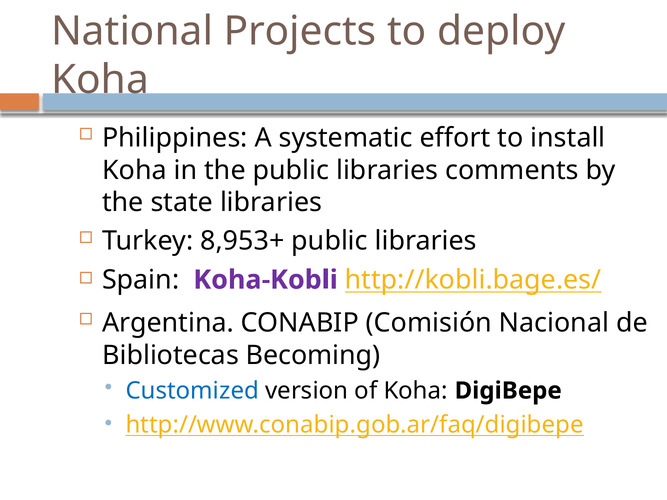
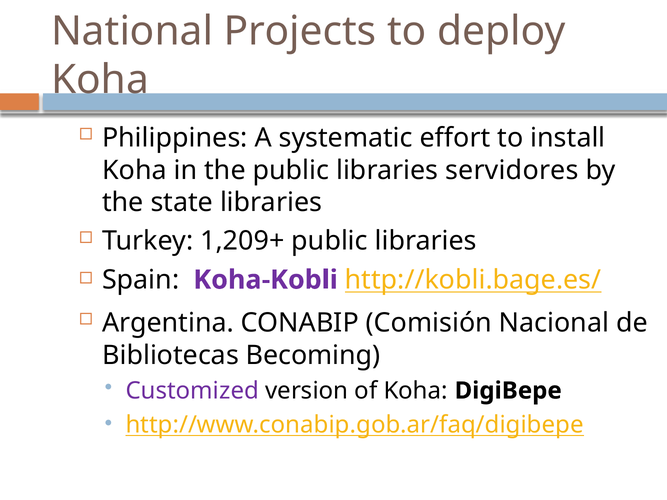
comments: comments -> servidores
8,953+: 8,953+ -> 1,209+
Customized colour: blue -> purple
